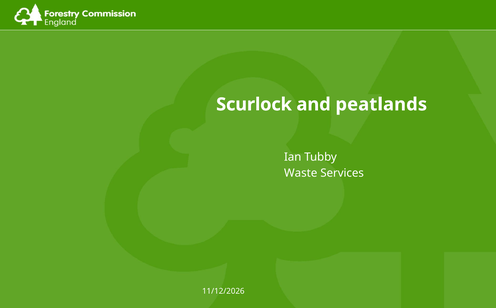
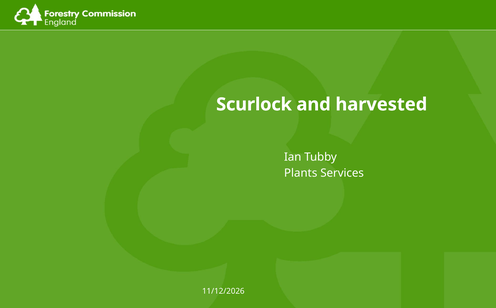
peatlands: peatlands -> harvested
Waste: Waste -> Plants
